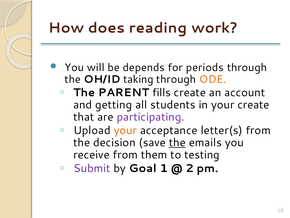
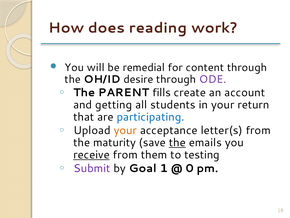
depends: depends -> remedial
periods: periods -> content
taking: taking -> desire
ODE colour: orange -> purple
your create: create -> return
participating colour: purple -> blue
decision: decision -> maturity
receive underline: none -> present
2: 2 -> 0
